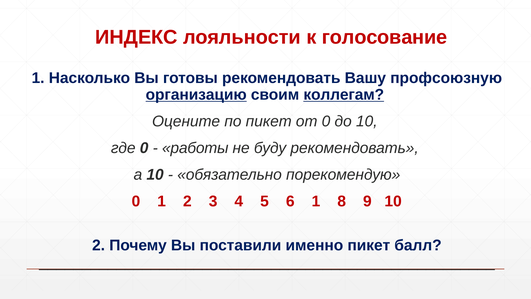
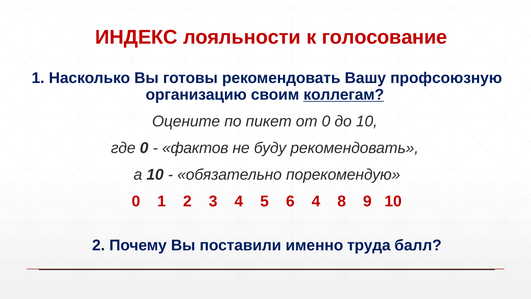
организацию underline: present -> none
работы: работы -> фактов
6 1: 1 -> 4
именно пикет: пикет -> труда
